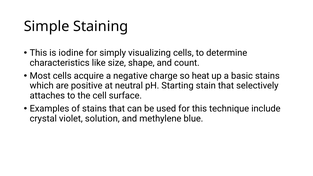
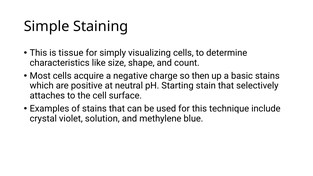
iodine: iodine -> tissue
heat: heat -> then
